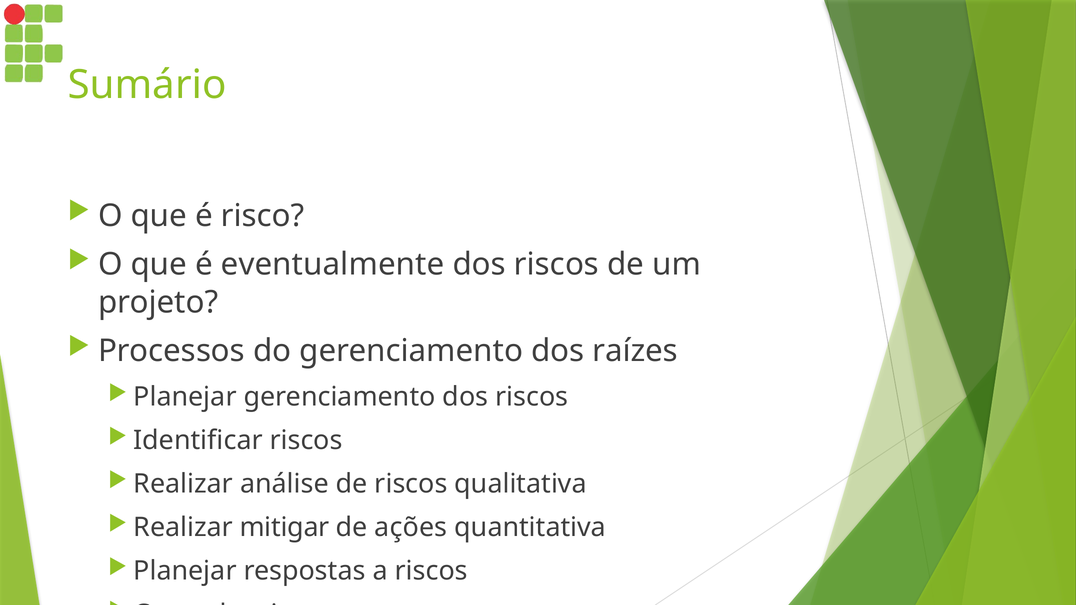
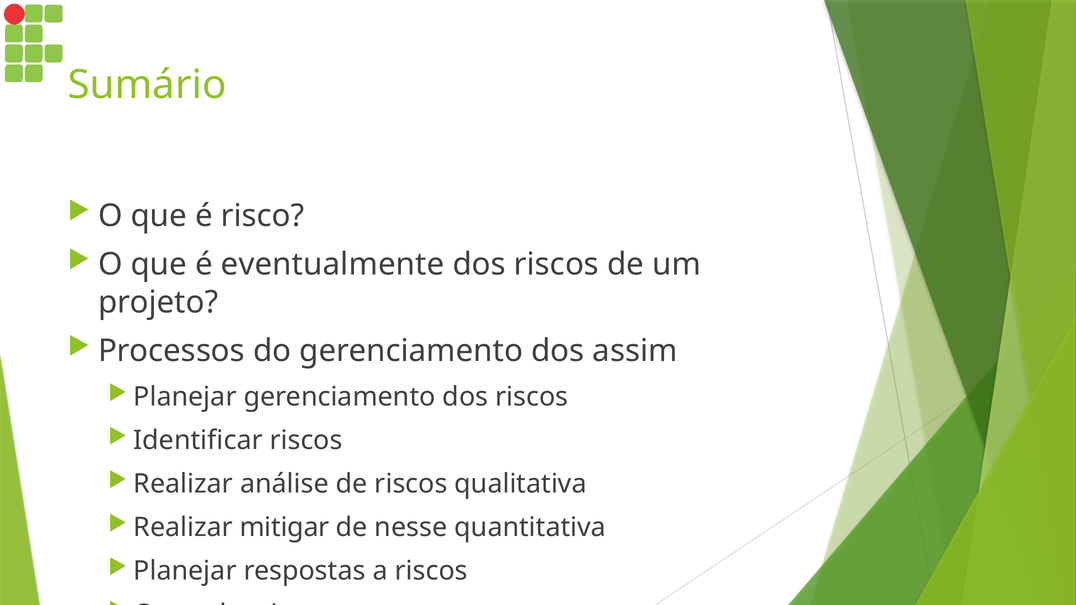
raízes: raízes -> assim
ações: ações -> nesse
